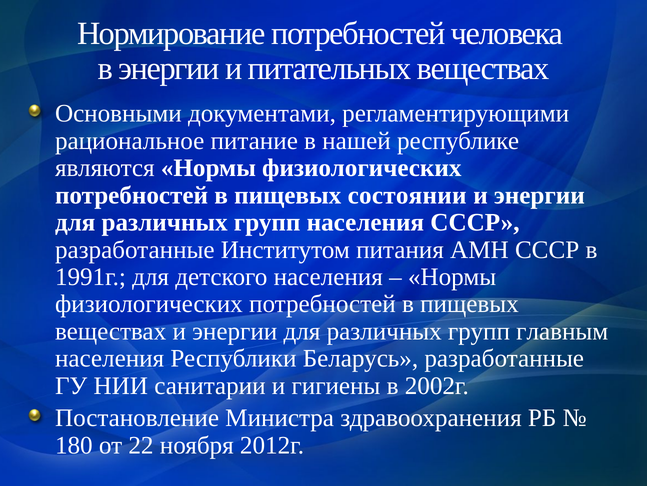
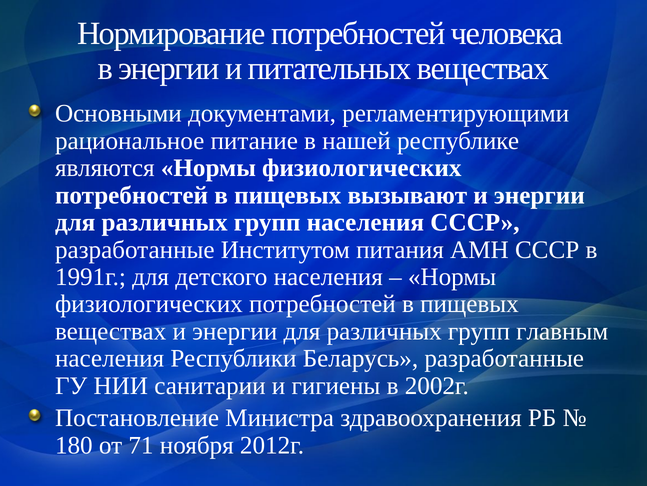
состоянии: состоянии -> вызывают
22: 22 -> 71
